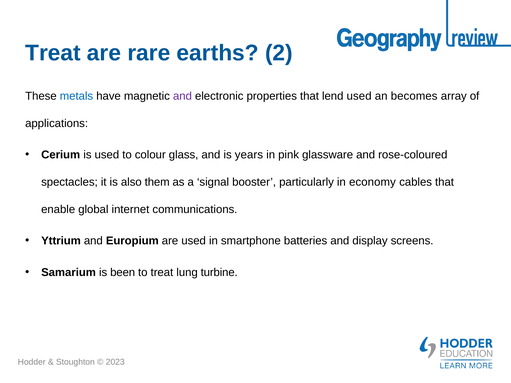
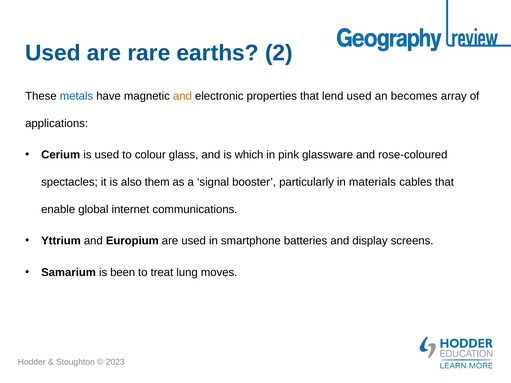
Treat at (53, 53): Treat -> Used
and at (182, 96) colour: purple -> orange
years: years -> which
economy: economy -> materials
turbine: turbine -> moves
